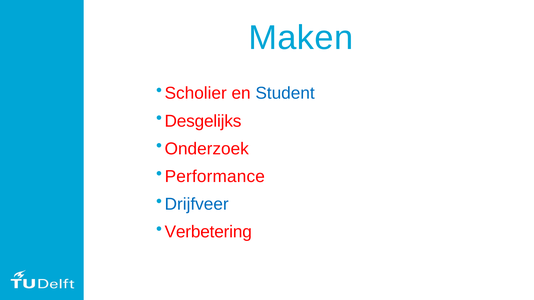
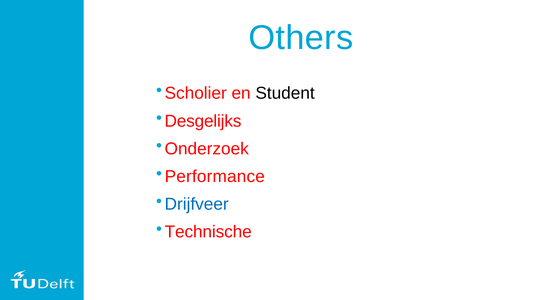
Maken: Maken -> Others
Student colour: blue -> black
Verbetering: Verbetering -> Technische
